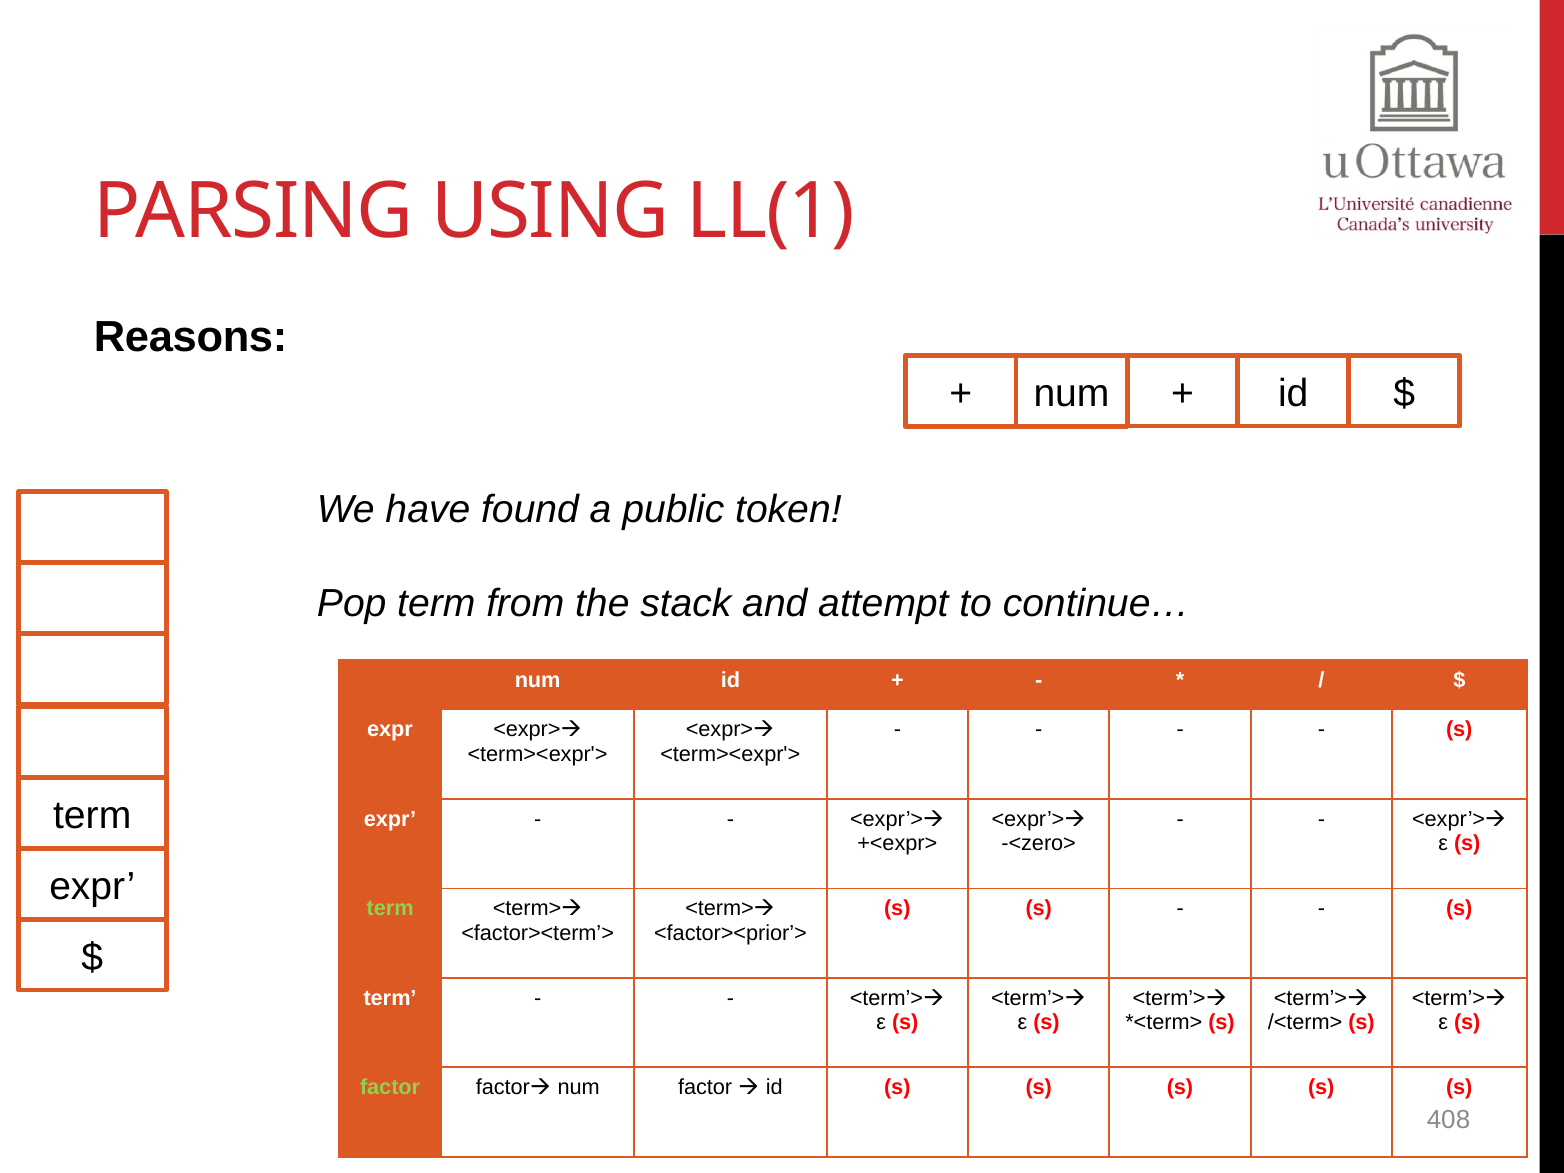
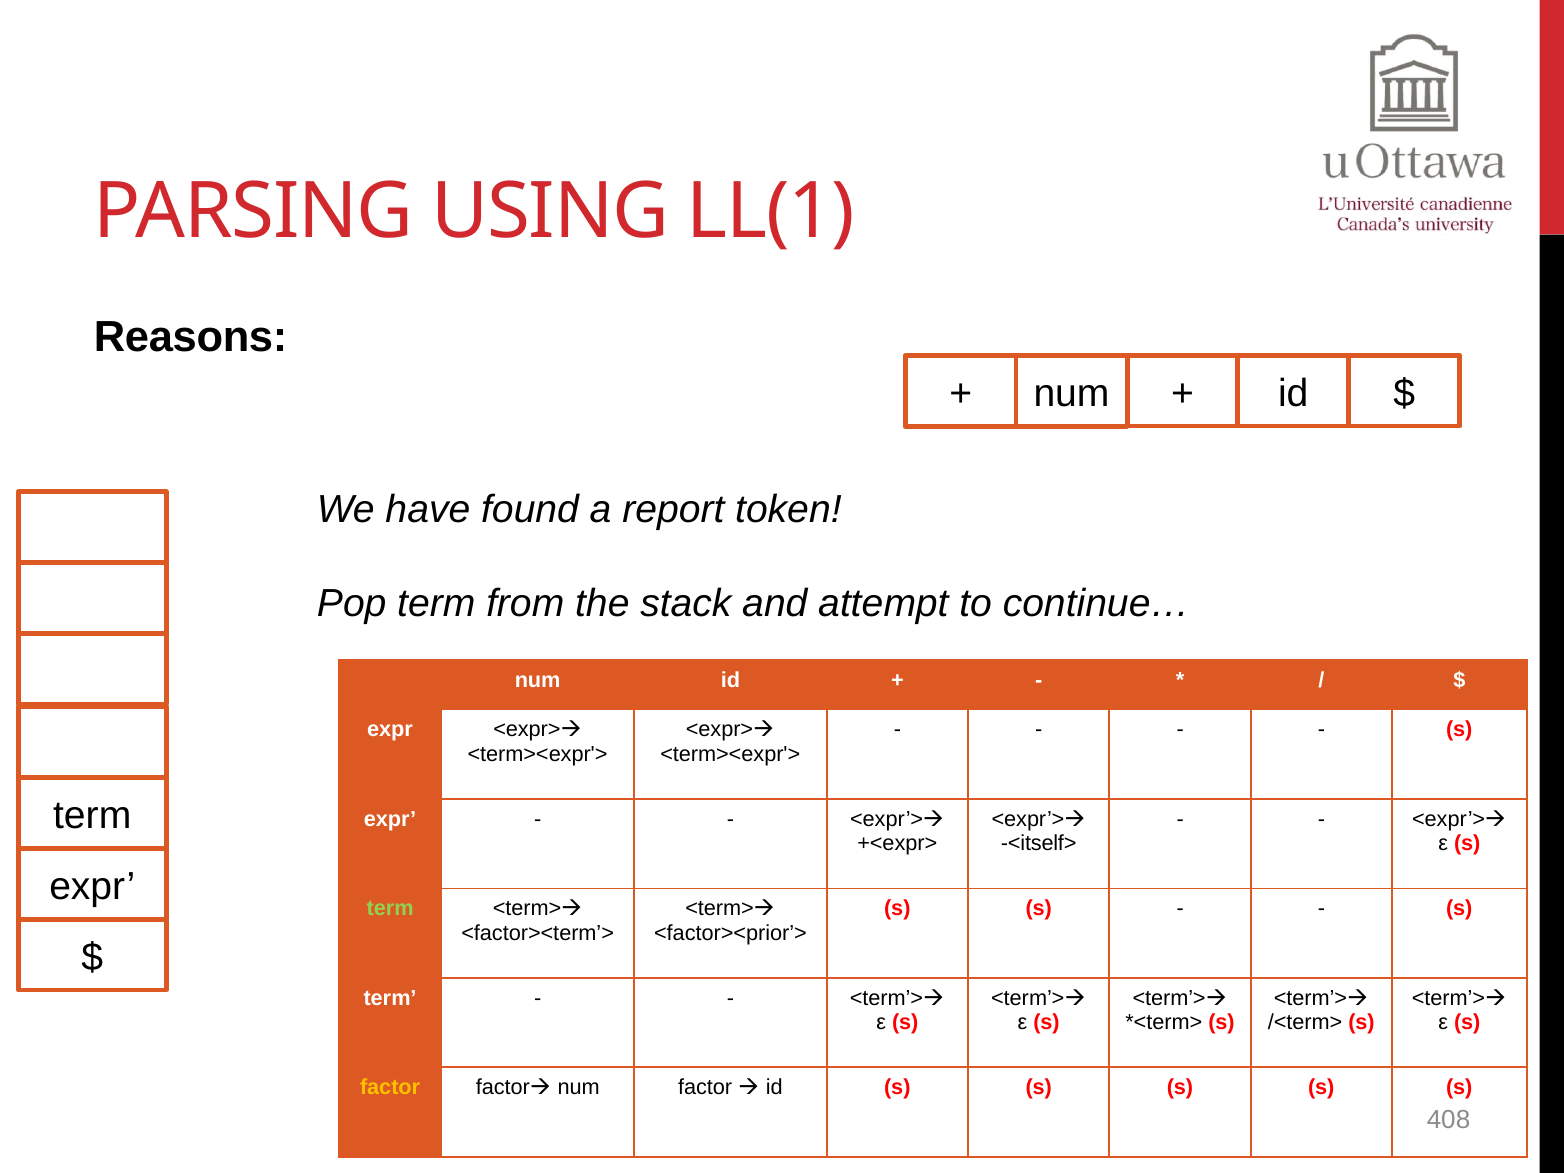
public: public -> report
-<zero>: -<zero> -> -<itself>
factor at (390, 1088) colour: light green -> yellow
